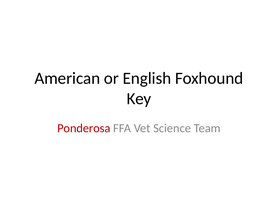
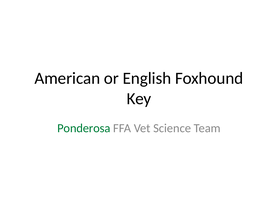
Ponderosa colour: red -> green
